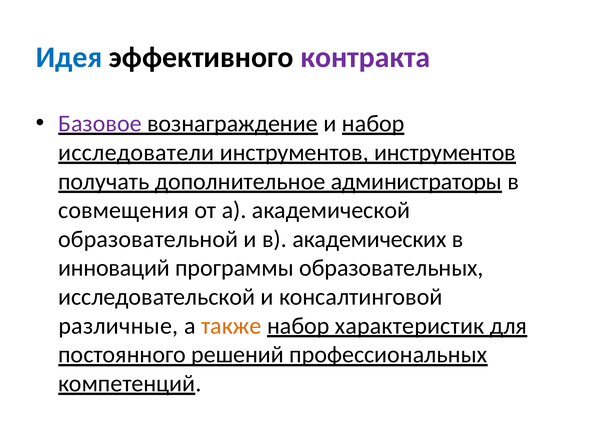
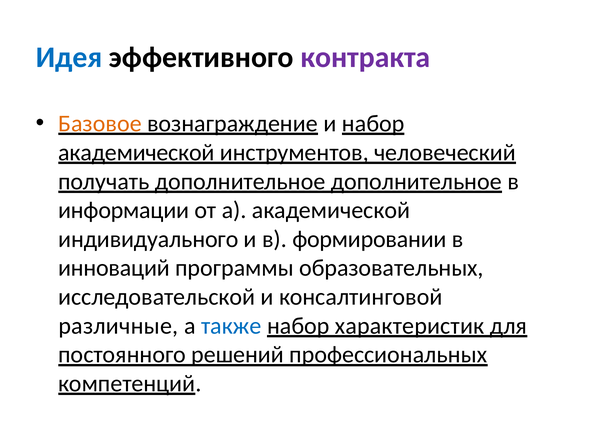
Базовое colour: purple -> orange
исследователи at (136, 152): исследователи -> академической
инструментов инструментов: инструментов -> человеческий
дополнительное администраторы: администраторы -> дополнительное
совмещения: совмещения -> информации
образовательной: образовательной -> индивидуального
академических: академических -> формировании
также colour: orange -> blue
